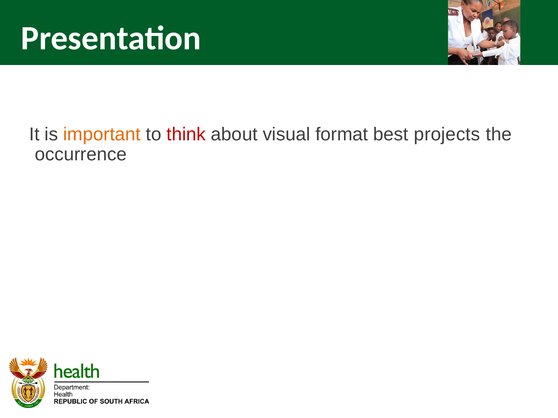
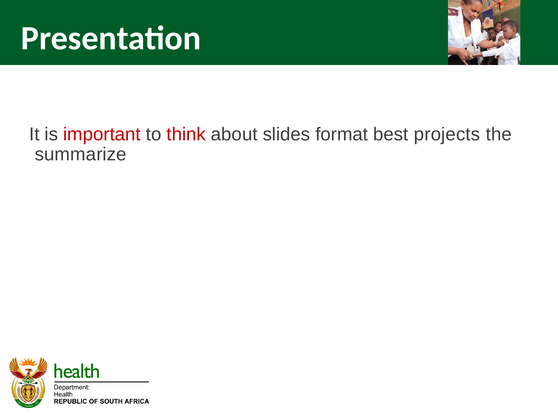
important colour: orange -> red
visual: visual -> slides
occurrence: occurrence -> summarize
